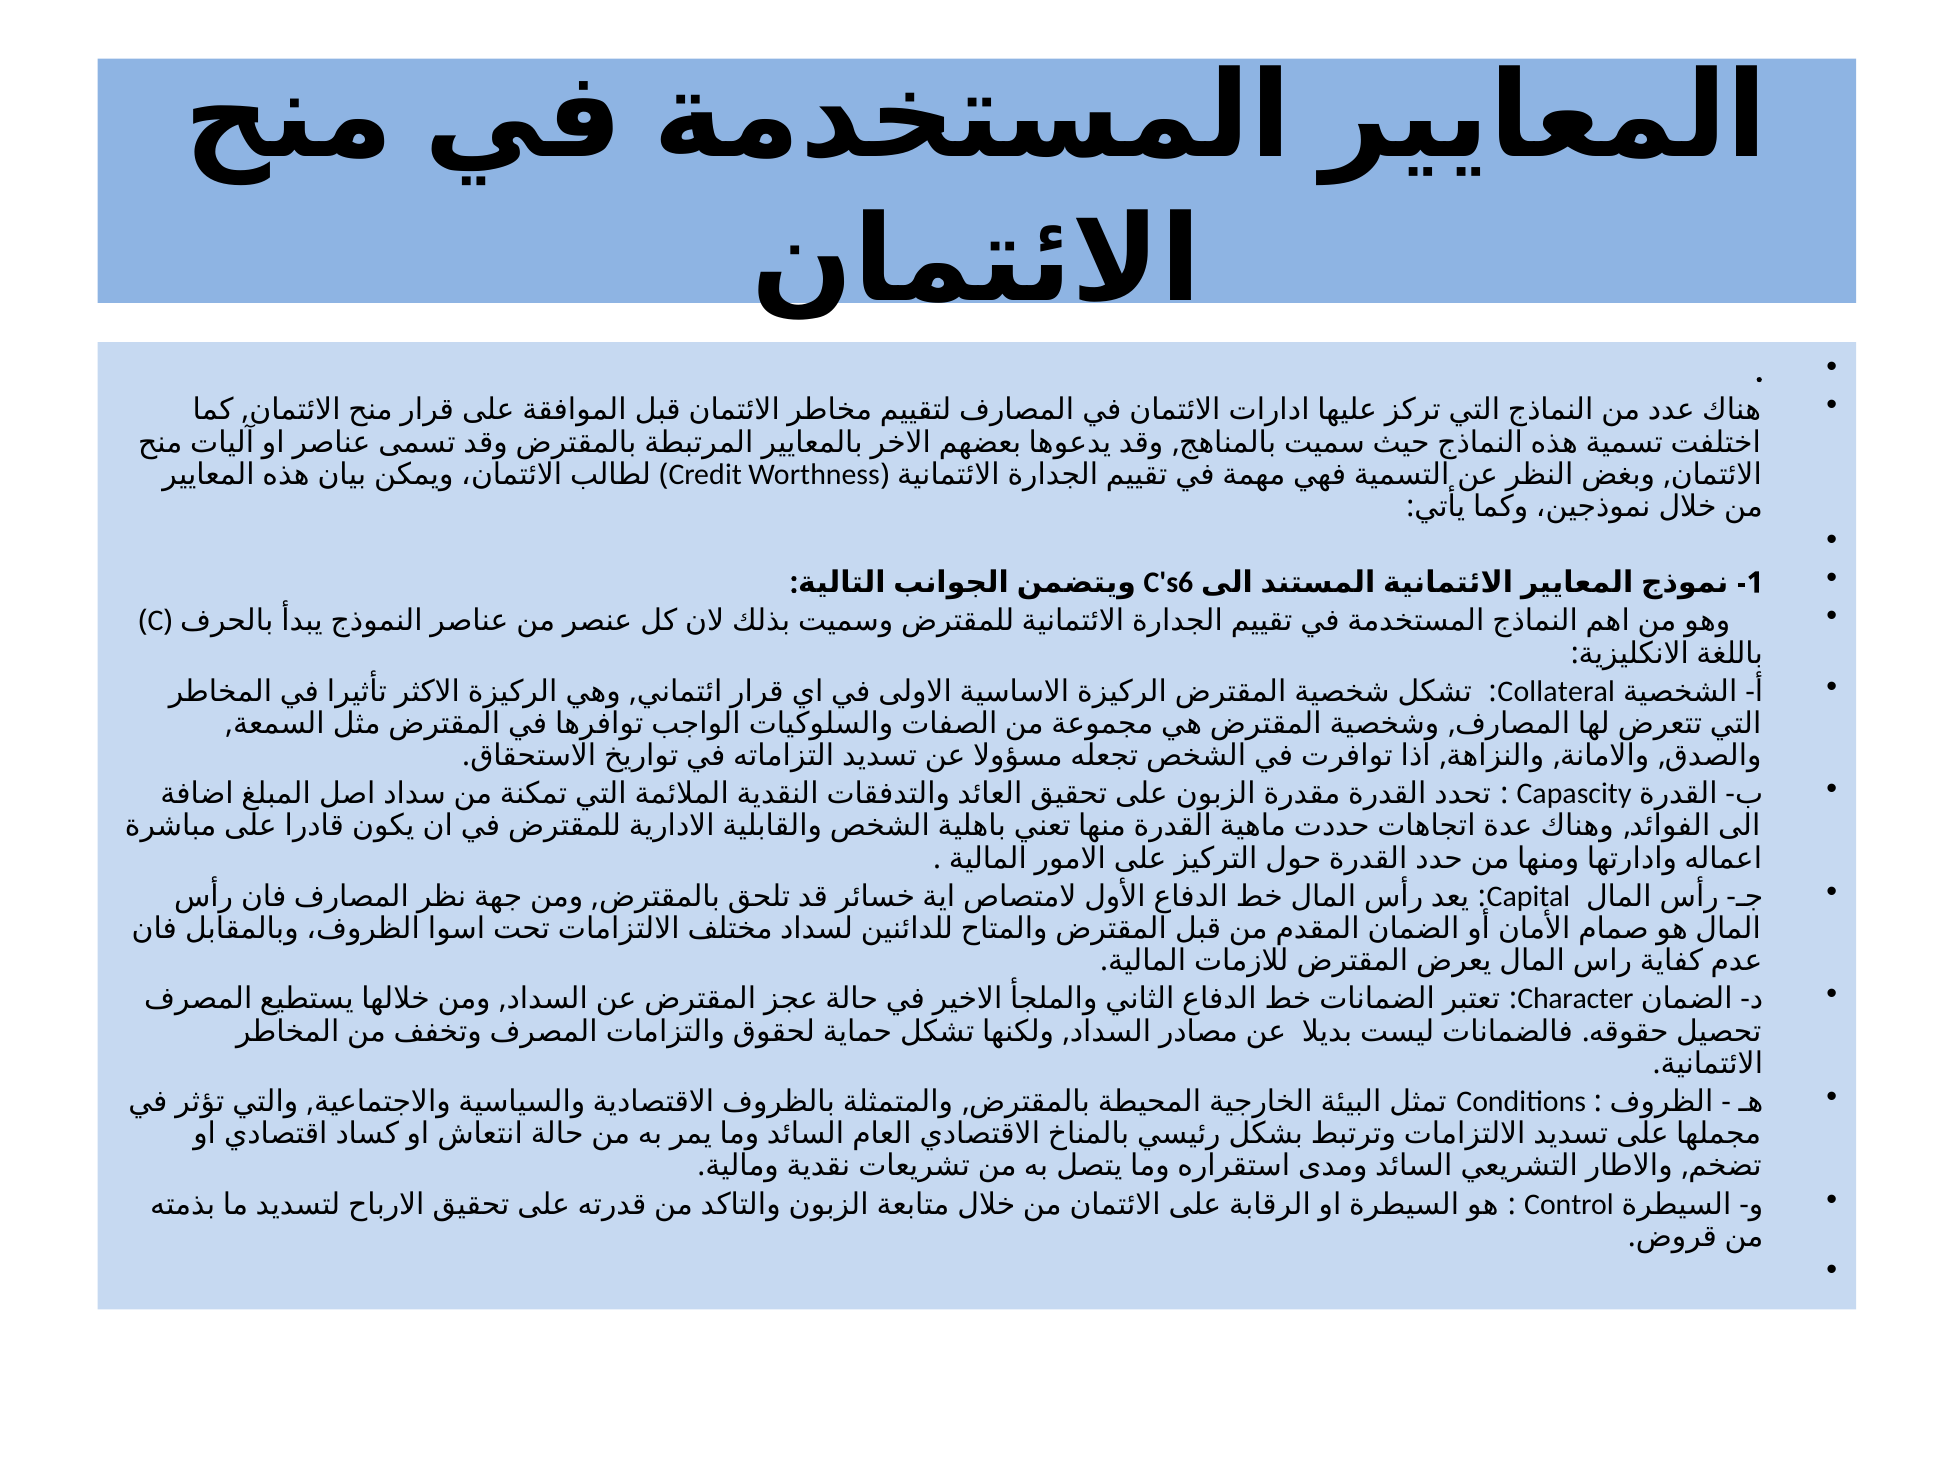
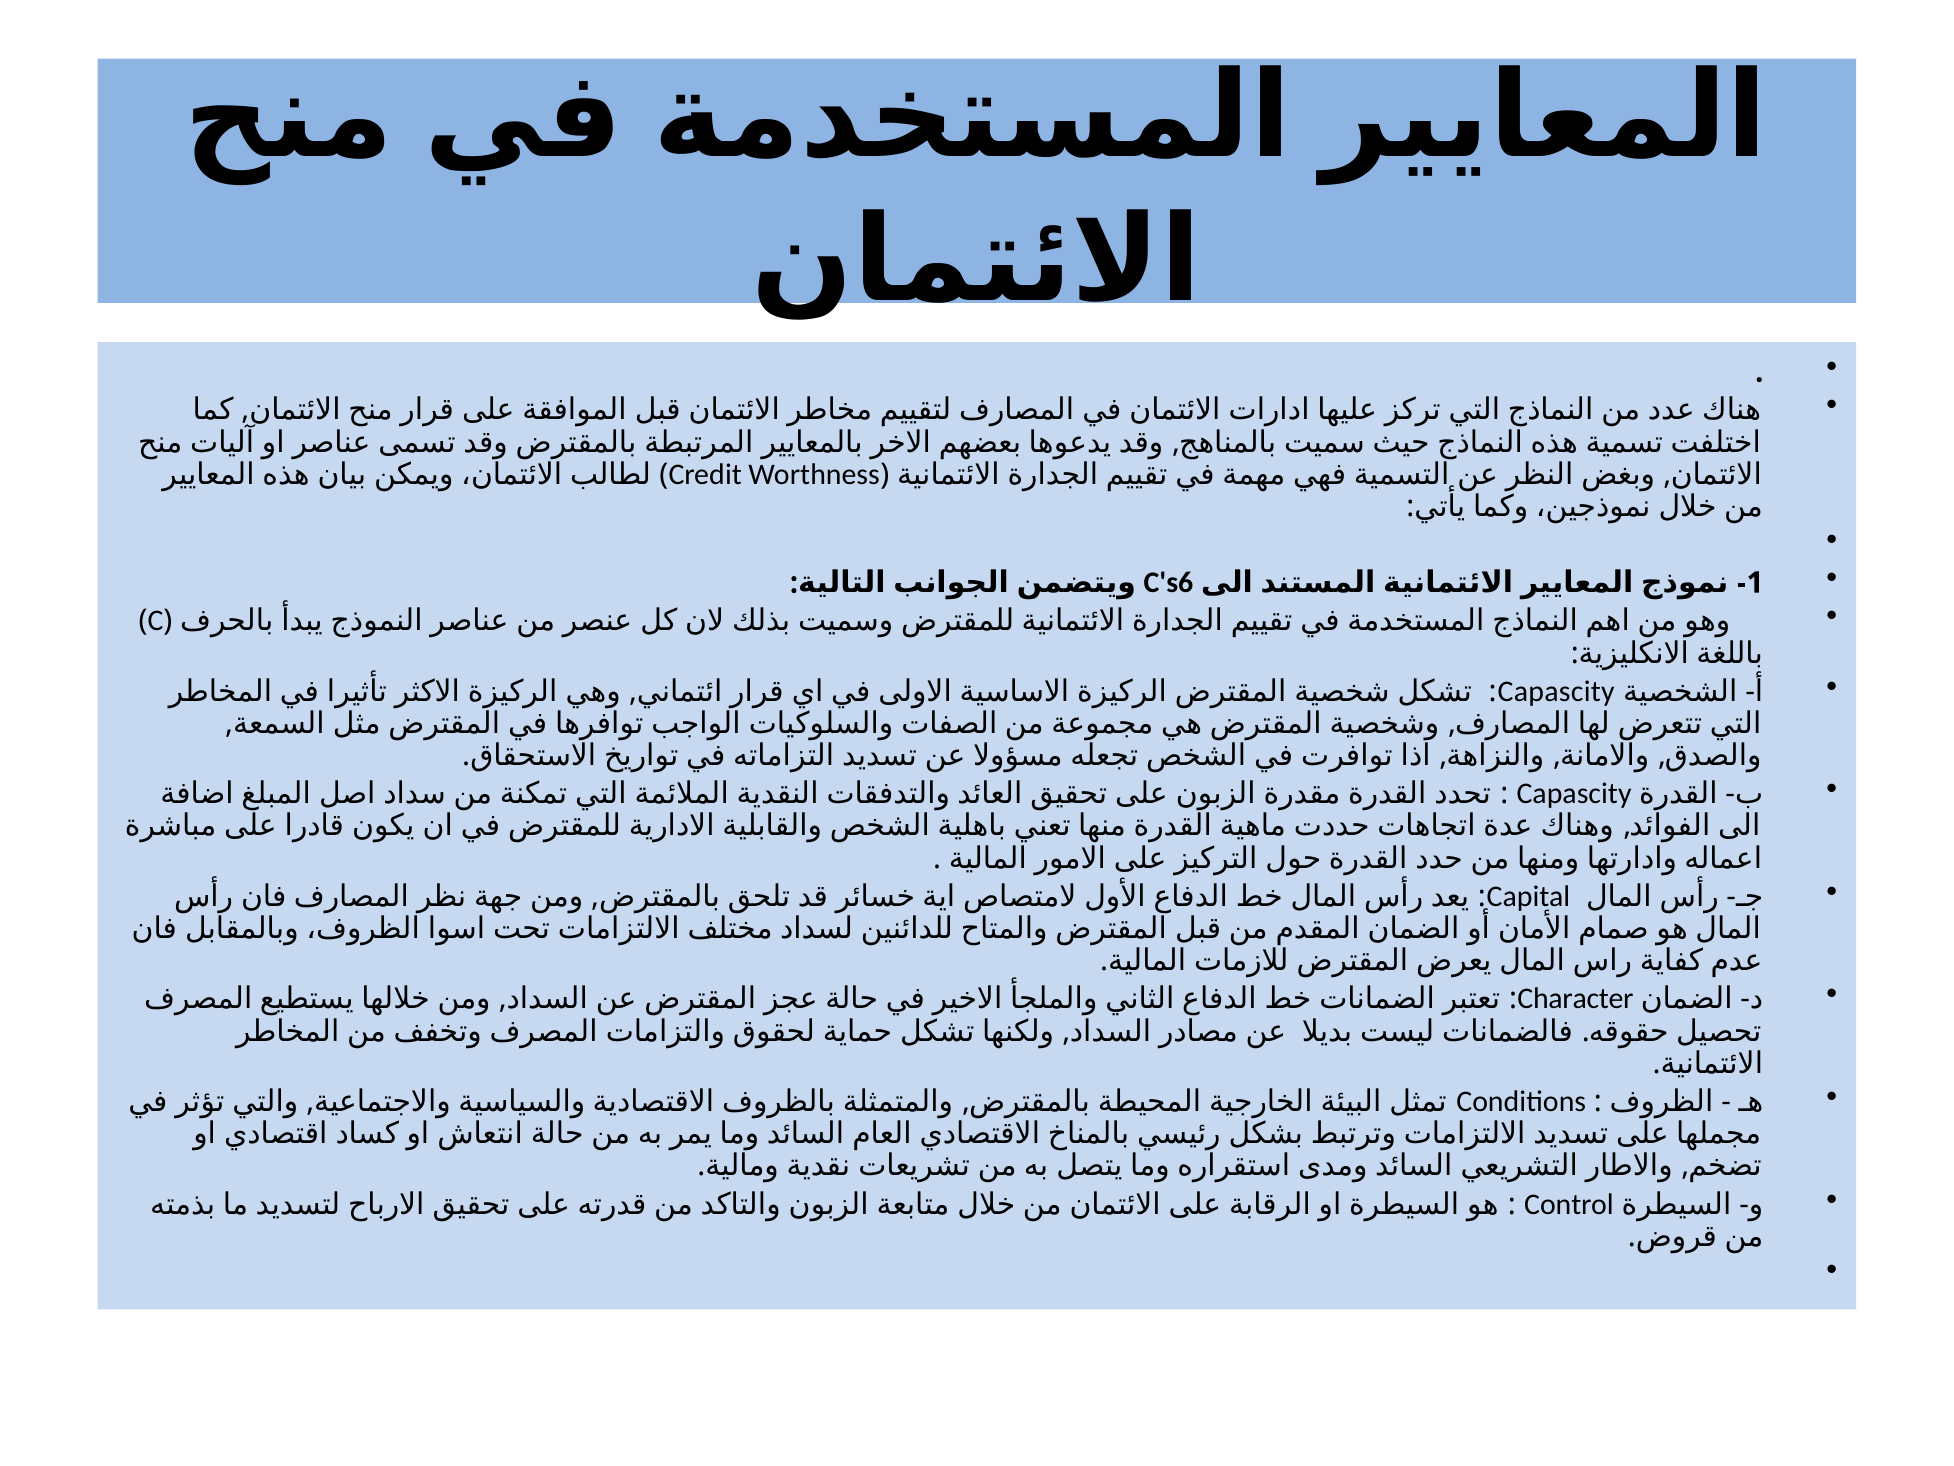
Collateral at (1556, 691): Collateral -> Capascity
